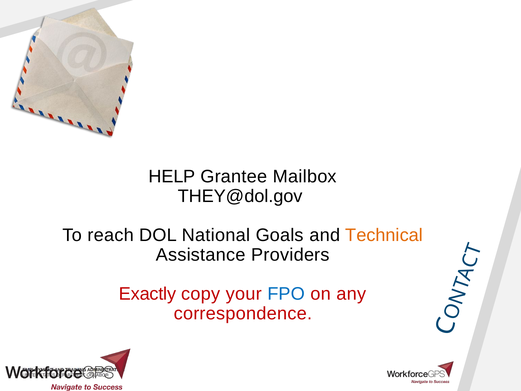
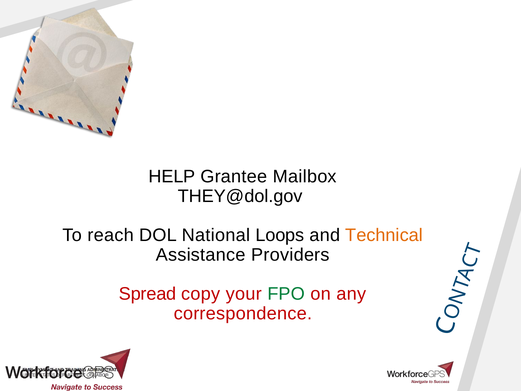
Goals: Goals -> Loops
Exactly: Exactly -> Spread
FPO colour: blue -> green
